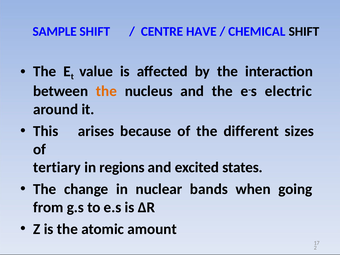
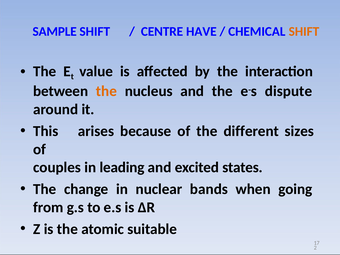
SHIFT at (304, 32) colour: black -> orange
electric: electric -> dispute
tertiary: tertiary -> couples
regions: regions -> leading
amount: amount -> suitable
